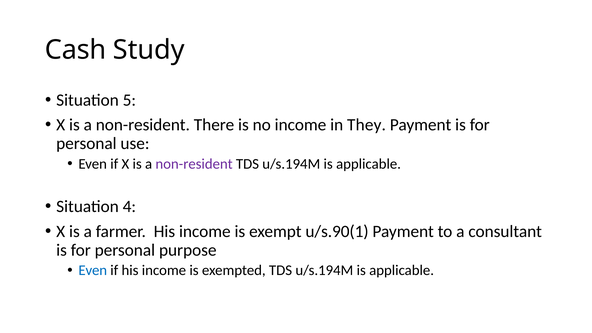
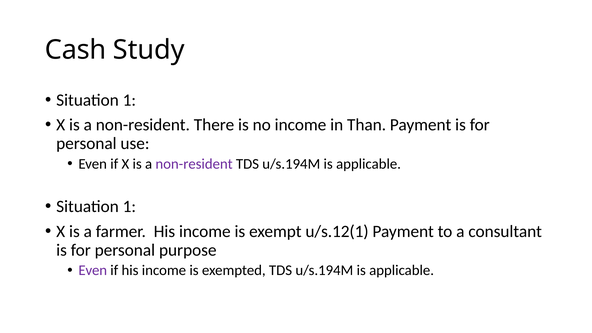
5 at (129, 100): 5 -> 1
They: They -> Than
4 at (129, 206): 4 -> 1
u/s.90(1: u/s.90(1 -> u/s.12(1
Even at (93, 270) colour: blue -> purple
